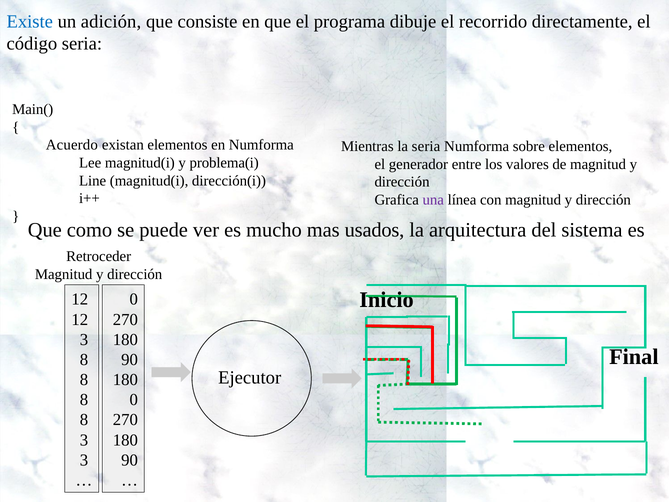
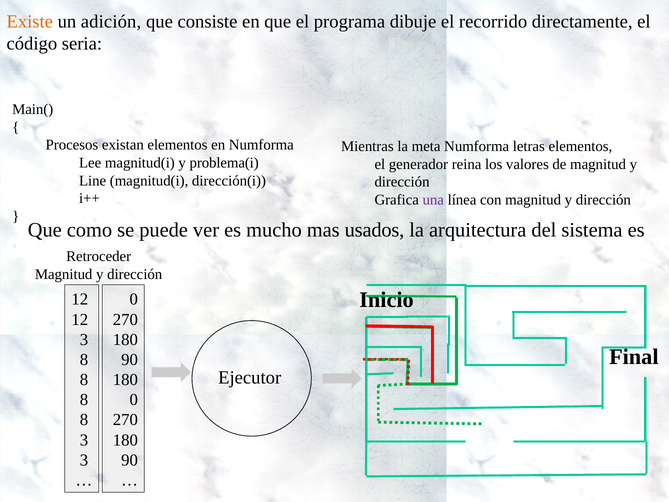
Existe colour: blue -> orange
Acuerdo: Acuerdo -> Procesos
la seria: seria -> meta
sobre: sobre -> letras
entre: entre -> reina
